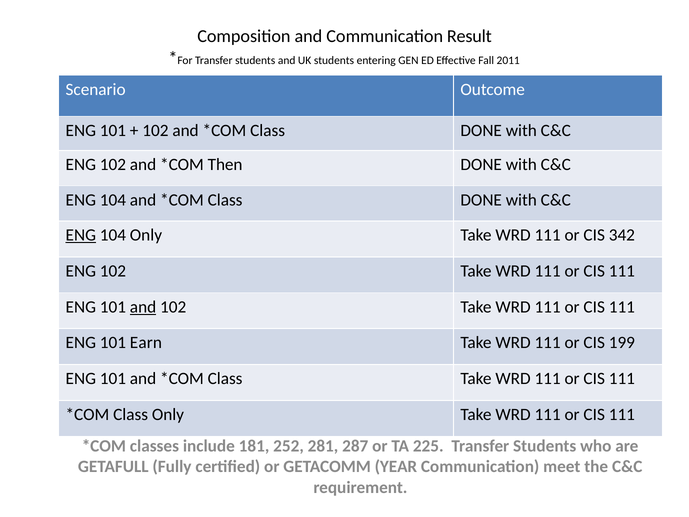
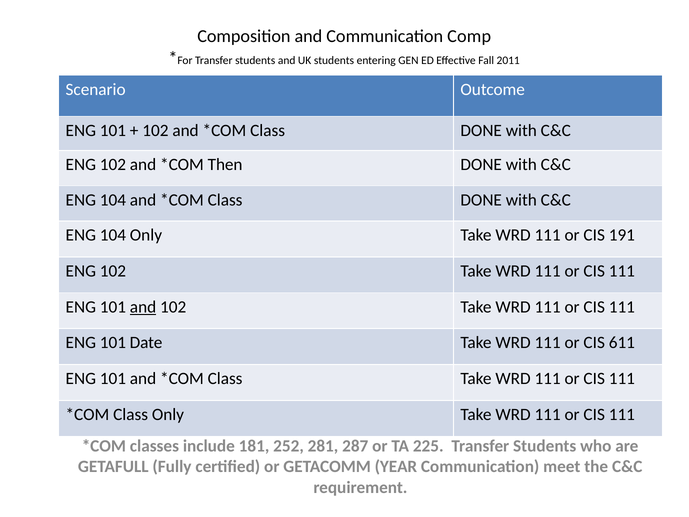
Result: Result -> Comp
ENG at (81, 235) underline: present -> none
342: 342 -> 191
Earn: Earn -> Date
199: 199 -> 611
